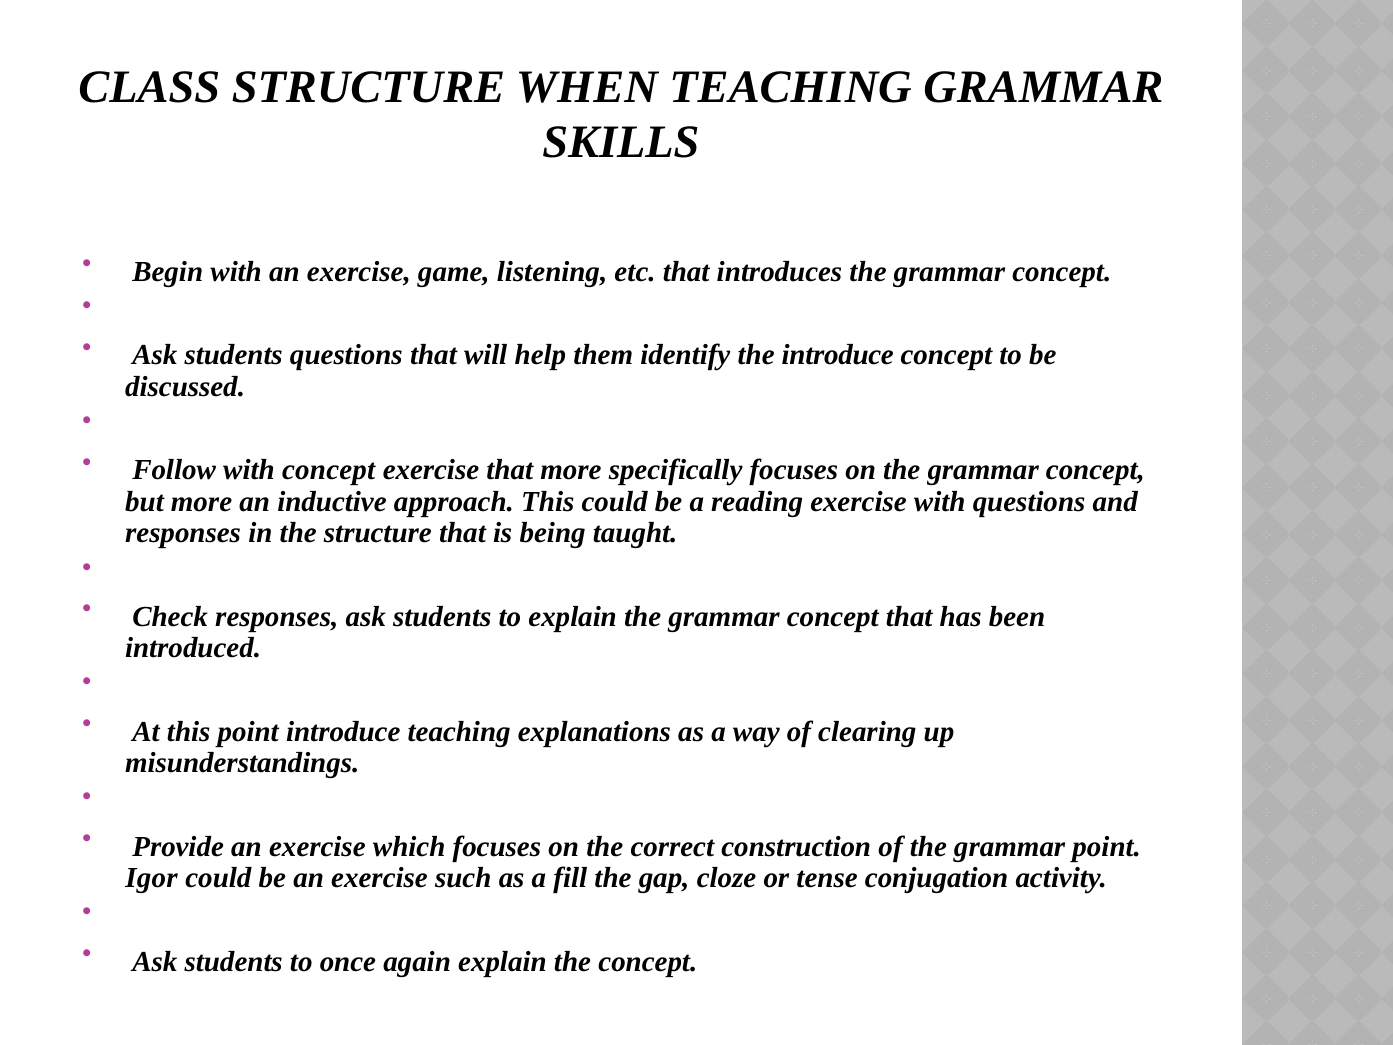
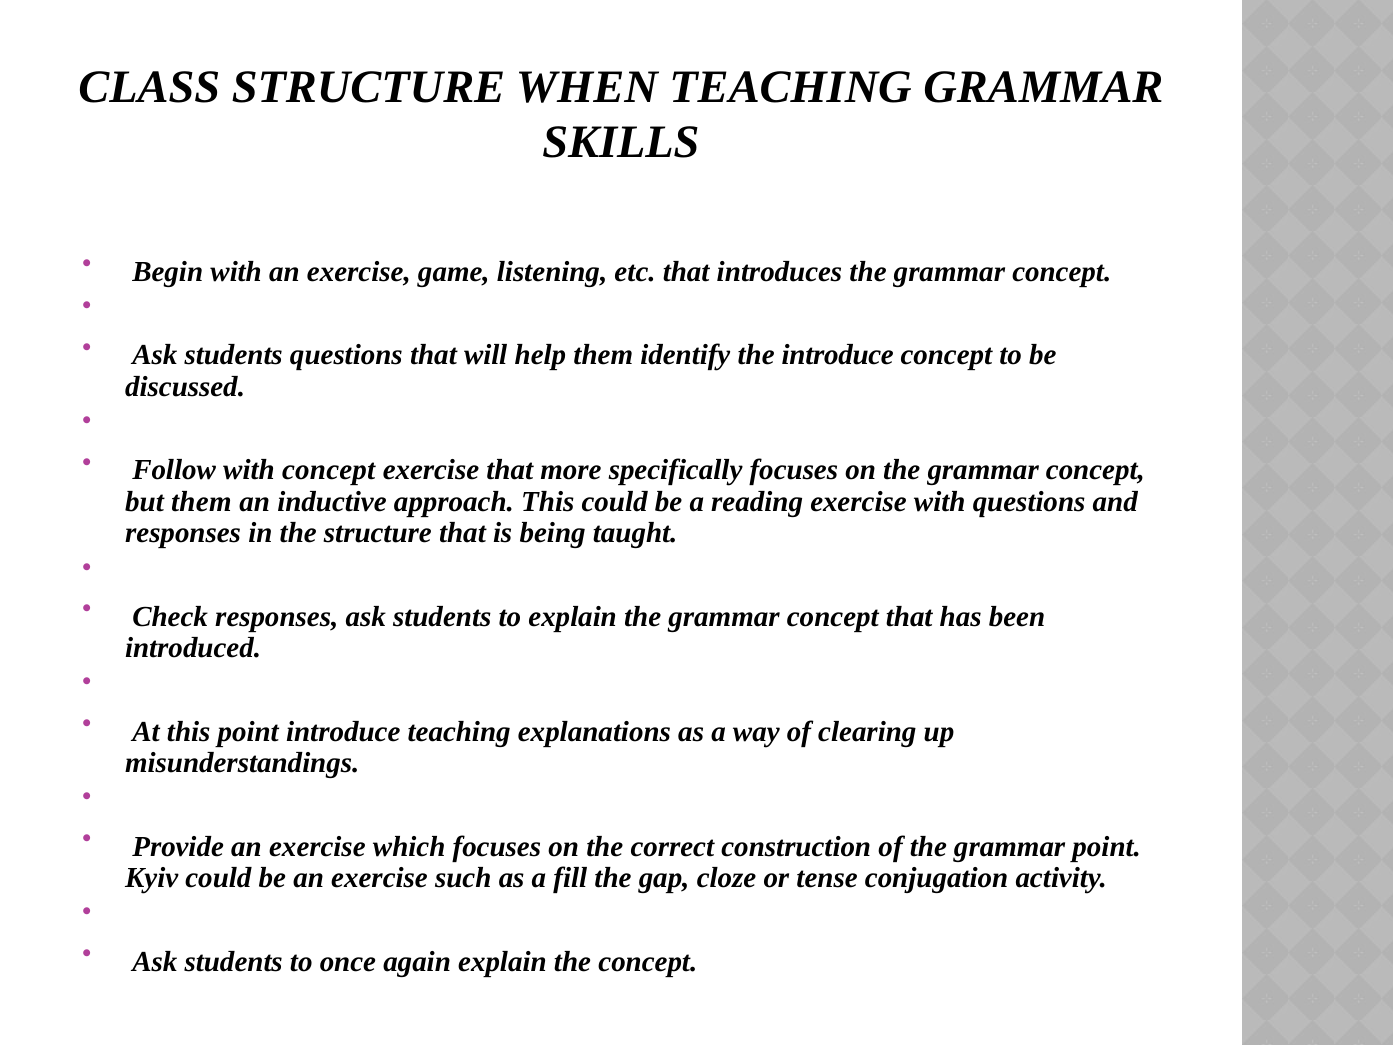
but more: more -> them
Igor: Igor -> Kyiv
